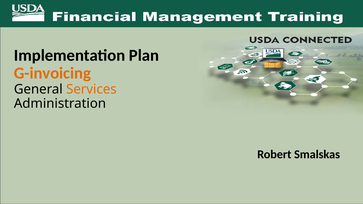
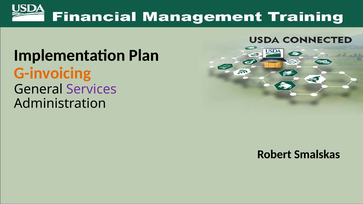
Services colour: orange -> purple
